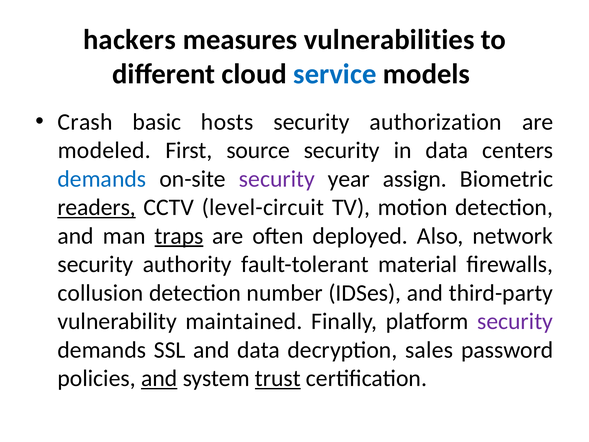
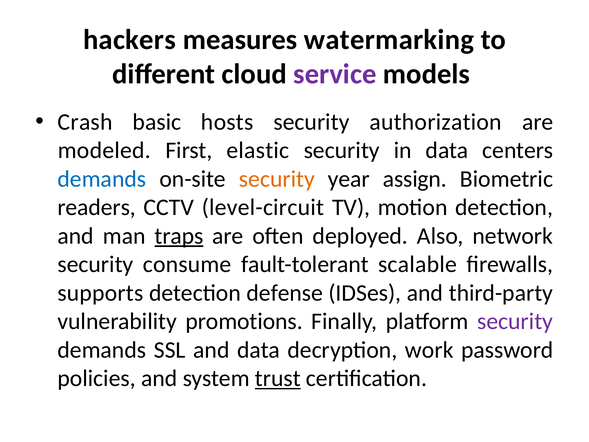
vulnerabilities: vulnerabilities -> watermarking
service colour: blue -> purple
source: source -> elastic
security at (277, 179) colour: purple -> orange
readers underline: present -> none
authority: authority -> consume
material: material -> scalable
collusion: collusion -> supports
number: number -> defense
maintained: maintained -> promotions
sales: sales -> work
and at (159, 378) underline: present -> none
